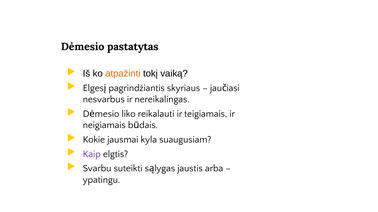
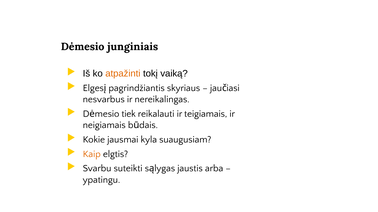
pastatytas: pastatytas -> junginiais
liko: liko -> tiek
Kaip colour: purple -> orange
